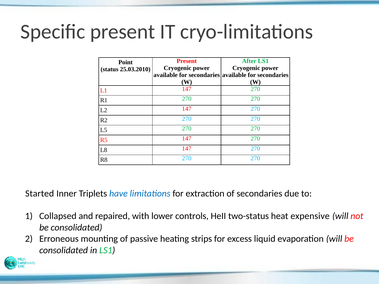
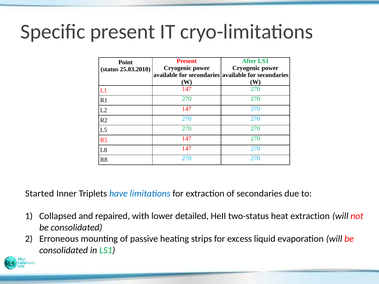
controls: controls -> detailed
heat expensive: expensive -> extraction
